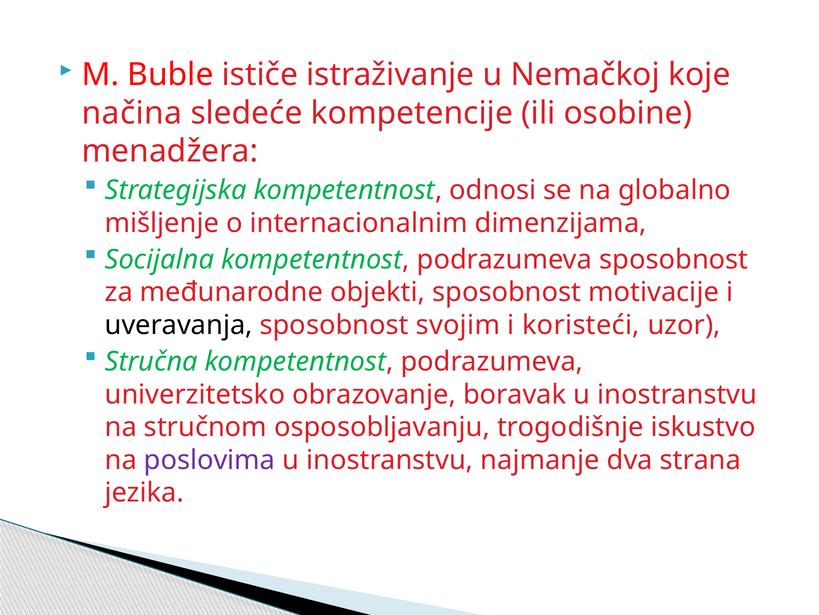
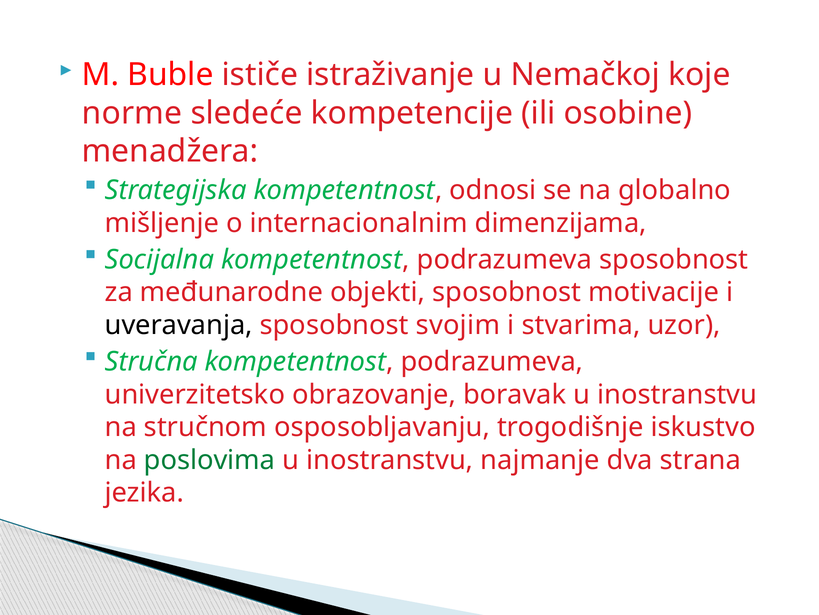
načina: načina -> norme
koristeći: koristeći -> stvarima
poslovima colour: purple -> green
